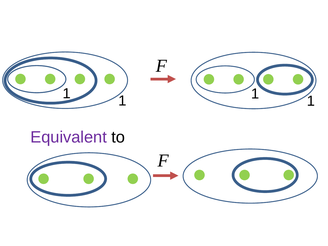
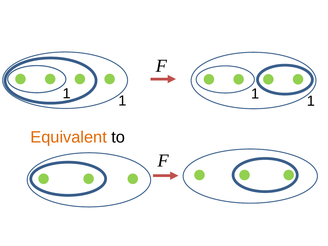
Equivalent colour: purple -> orange
